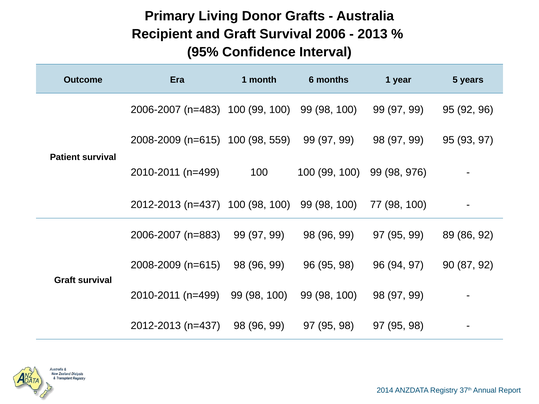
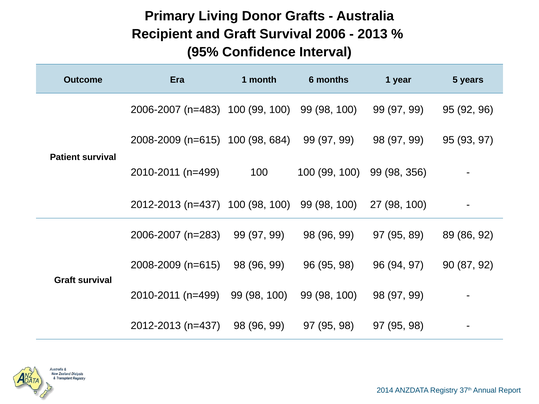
559: 559 -> 684
976: 976 -> 356
77: 77 -> 27
n=883: n=883 -> n=283
95 99: 99 -> 89
